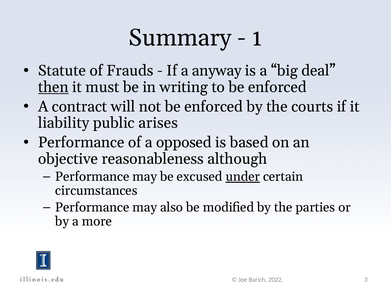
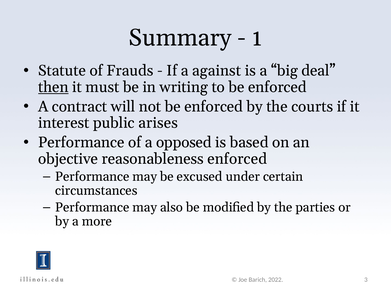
anyway: anyway -> against
liability: liability -> interest
reasonableness although: although -> enforced
under underline: present -> none
